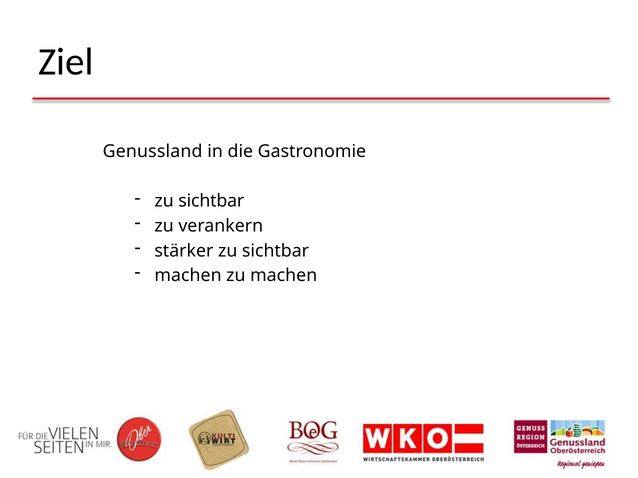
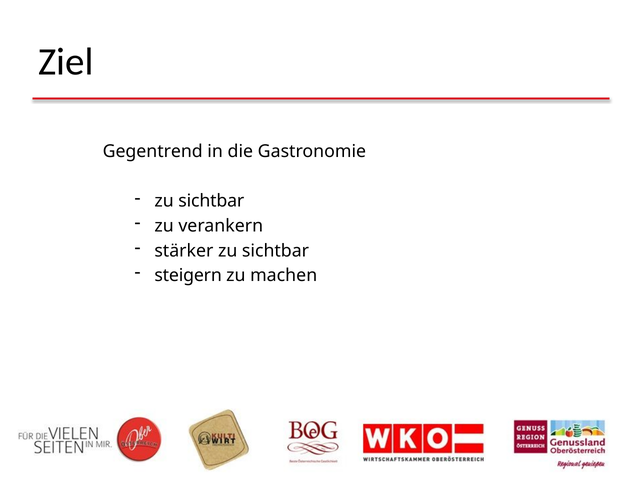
Genussland: Genussland -> Gegentrend
machen at (188, 276): machen -> steigern
